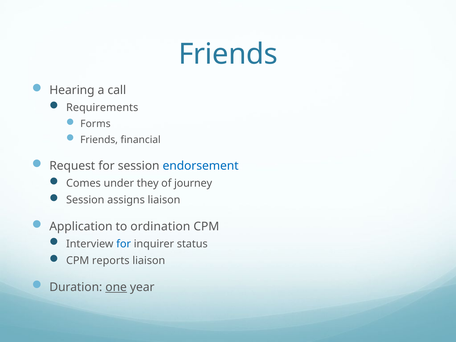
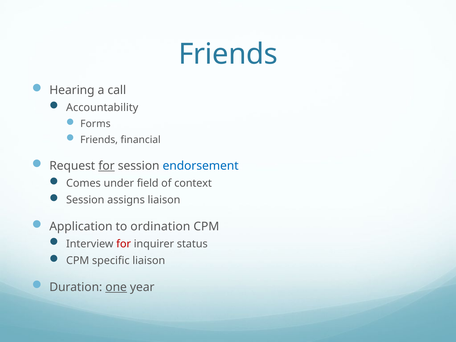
Requirements: Requirements -> Accountability
for at (107, 166) underline: none -> present
they: they -> field
journey: journey -> context
for at (124, 244) colour: blue -> red
reports: reports -> specific
